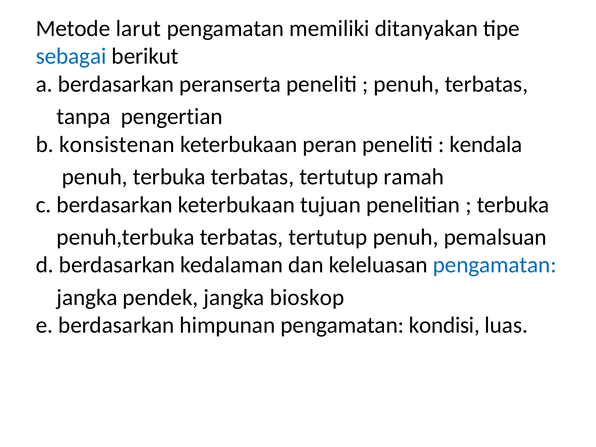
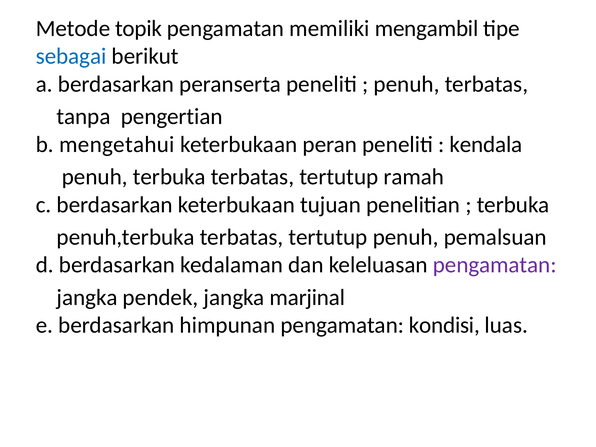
larut: larut -> topik
ditanyakan: ditanyakan -> mengambil
konsistenan: konsistenan -> mengetahui
pengamatan at (495, 265) colour: blue -> purple
bioskop: bioskop -> marjinal
